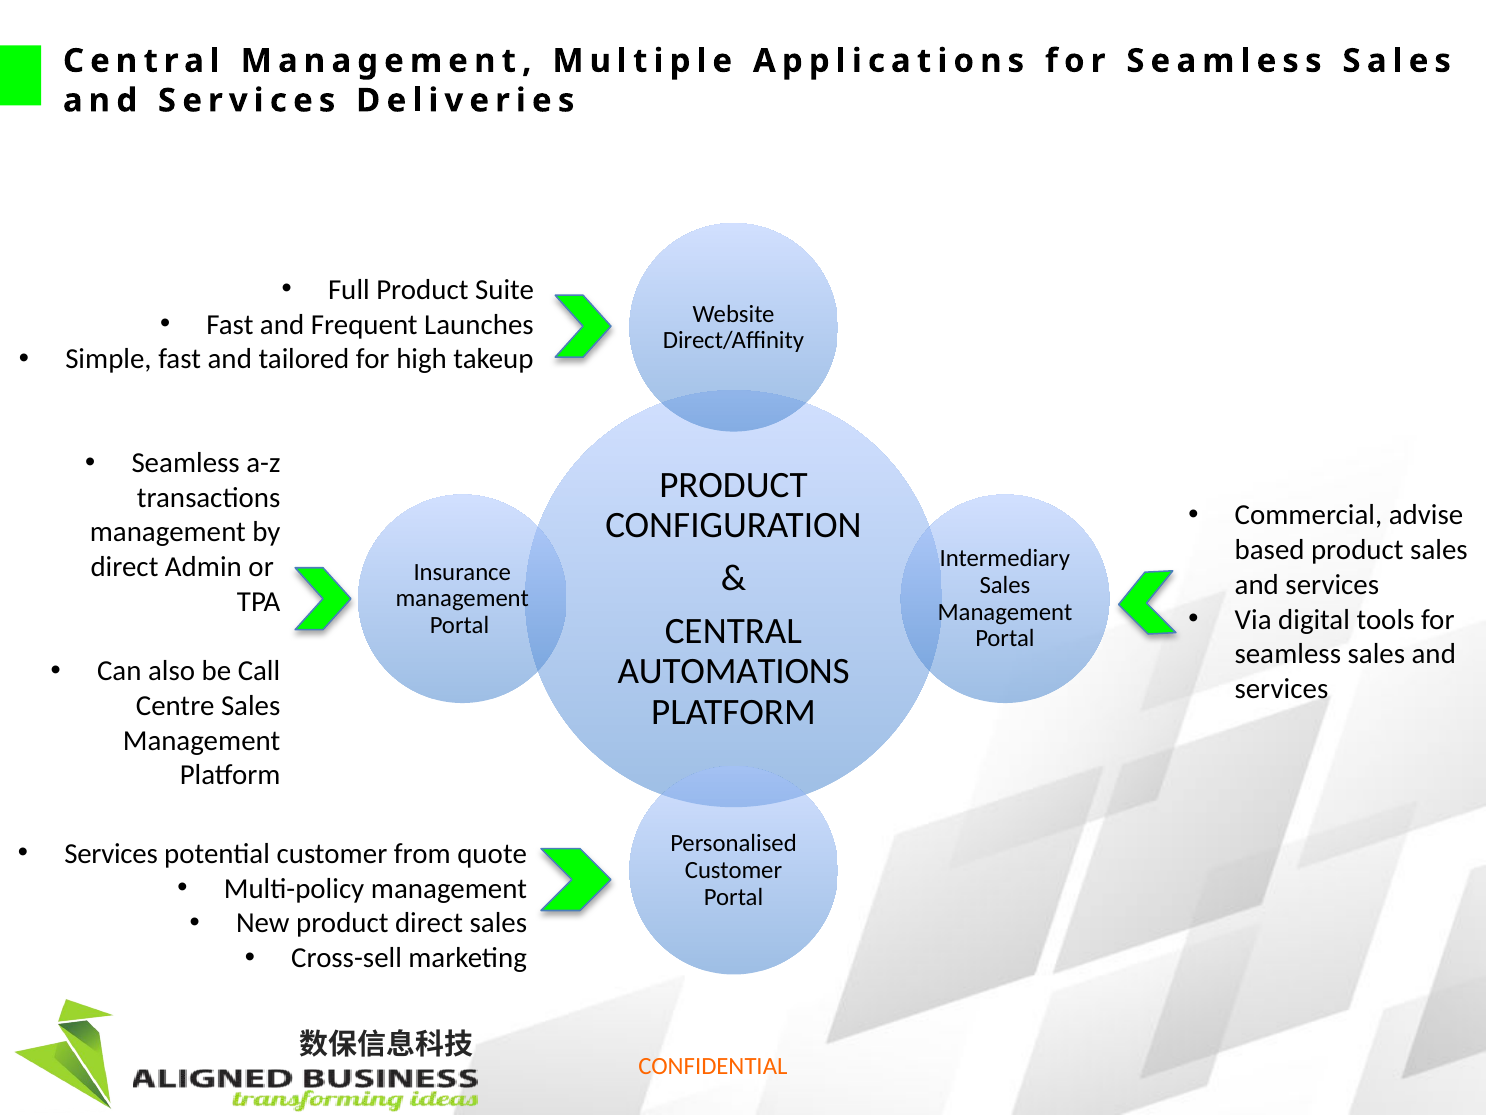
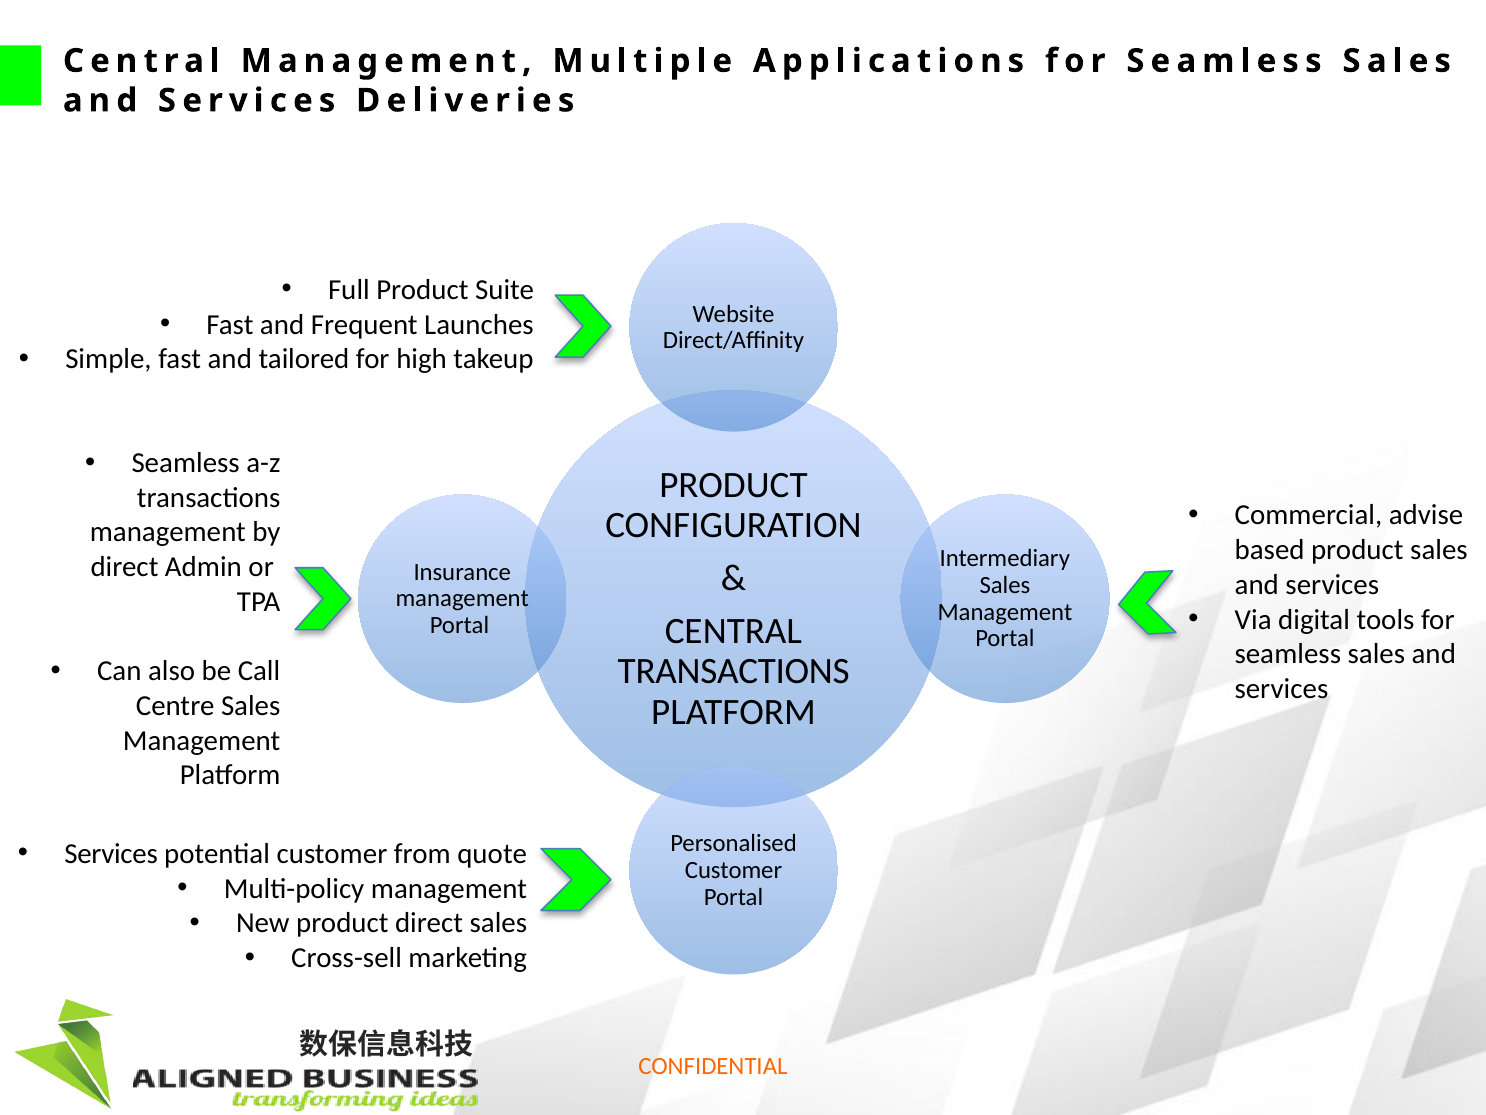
AUTOMATIONS at (734, 671): AUTOMATIONS -> TRANSACTIONS
